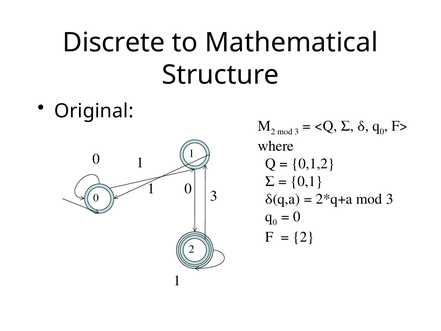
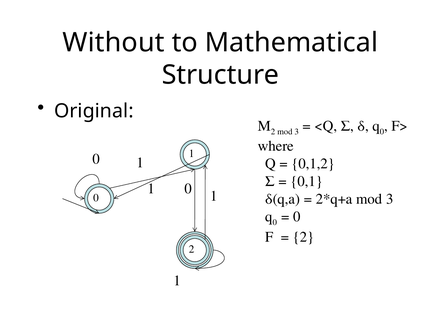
Discrete: Discrete -> Without
1 3: 3 -> 1
